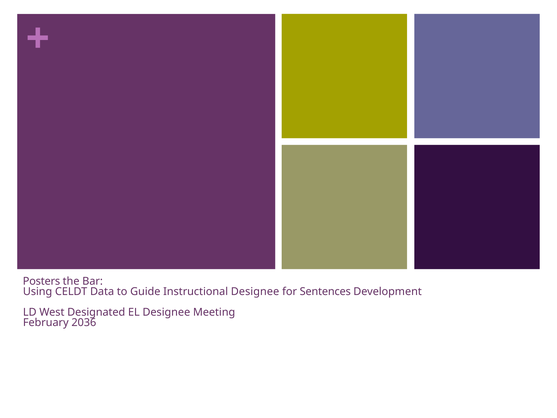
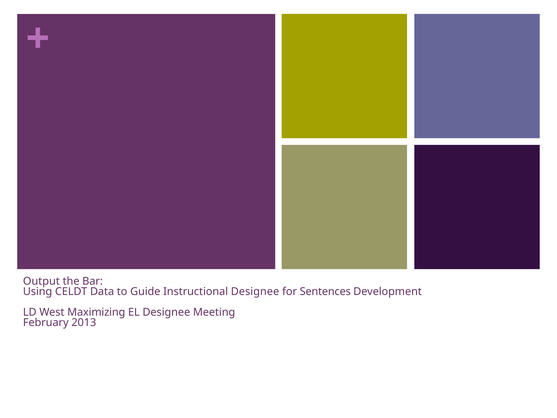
Posters: Posters -> Output
Designated: Designated -> Maximizing
2036: 2036 -> 2013
